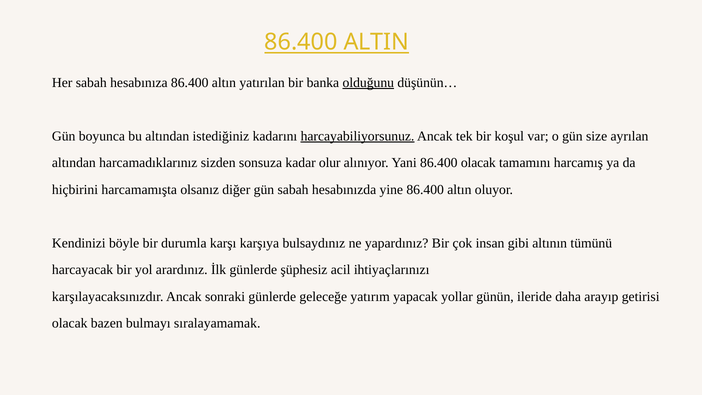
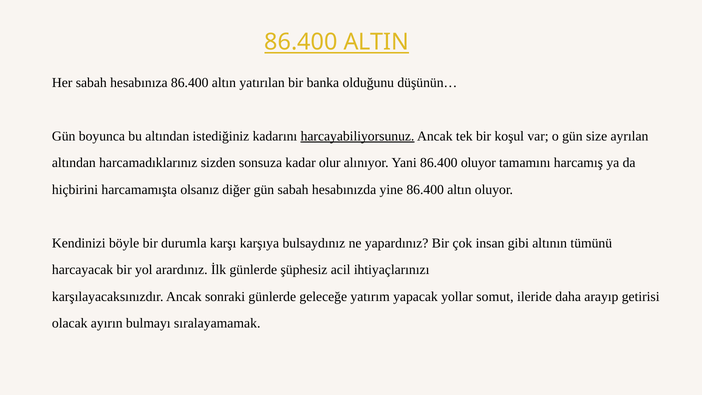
olduğunu underline: present -> none
86.400 olacak: olacak -> oluyor
günün: günün -> somut
bazen: bazen -> ayırın
